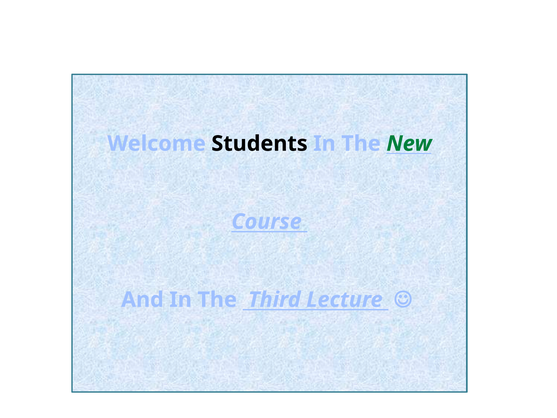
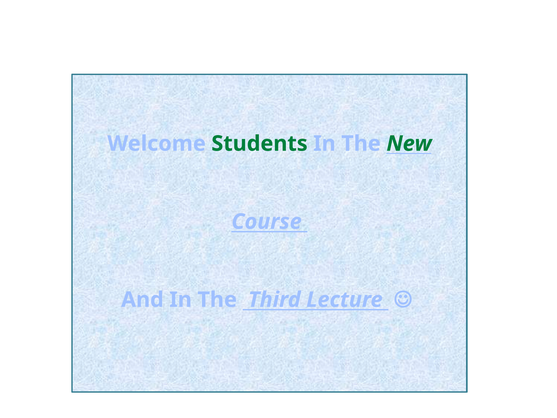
Students colour: black -> green
